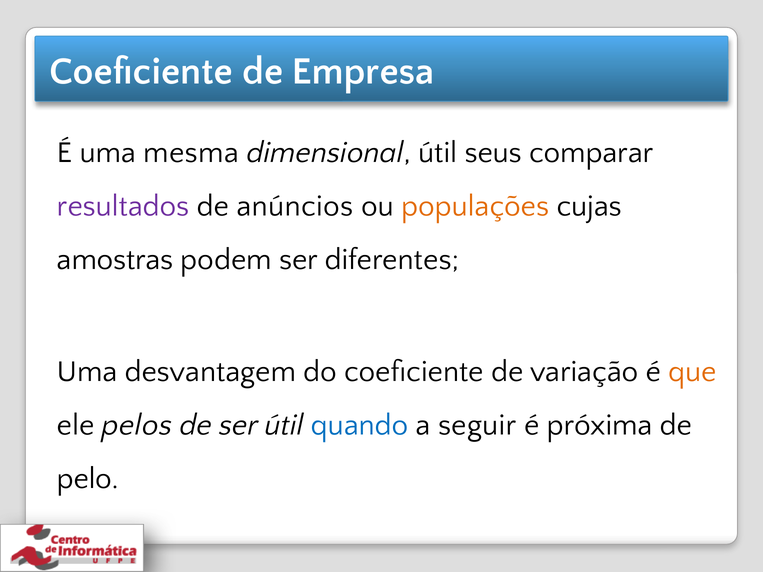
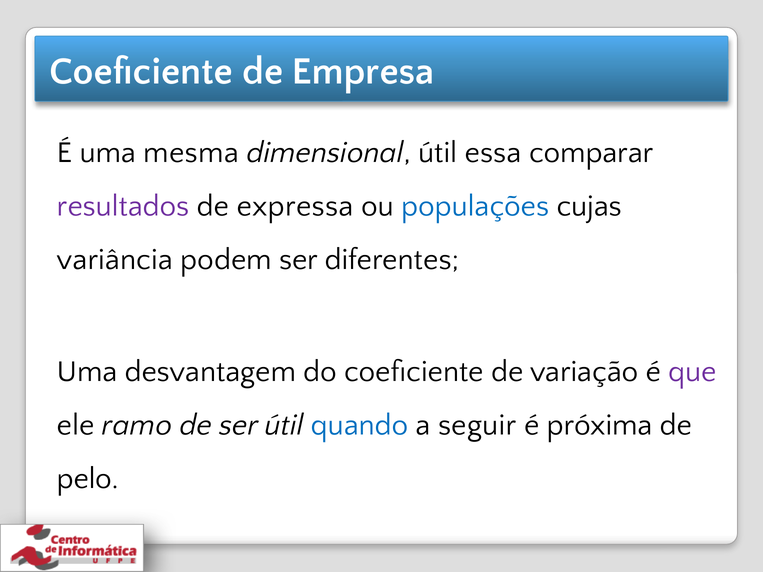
seus: seus -> essa
anúncios: anúncios -> expressa
populações colour: orange -> blue
amostras: amostras -> variância
que colour: orange -> purple
pelos: pelos -> ramo
